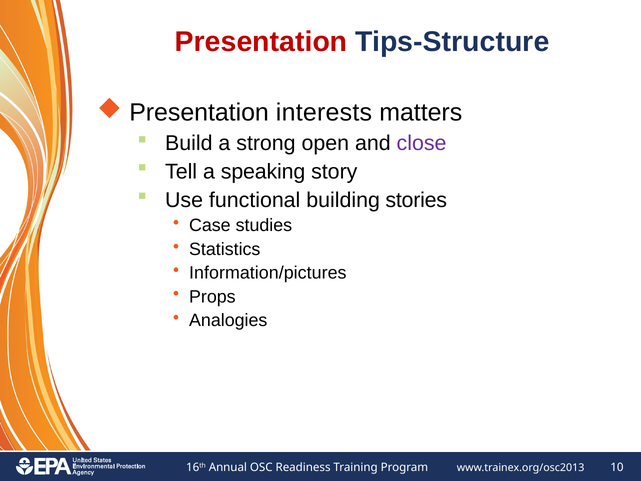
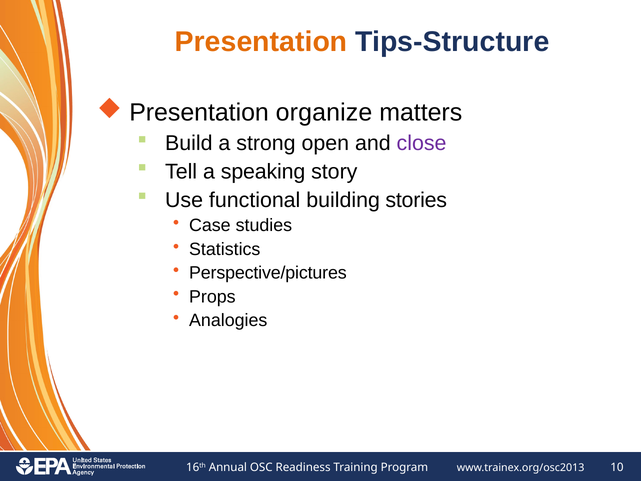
Presentation at (261, 42) colour: red -> orange
interests: interests -> organize
Information/pictures: Information/pictures -> Perspective/pictures
